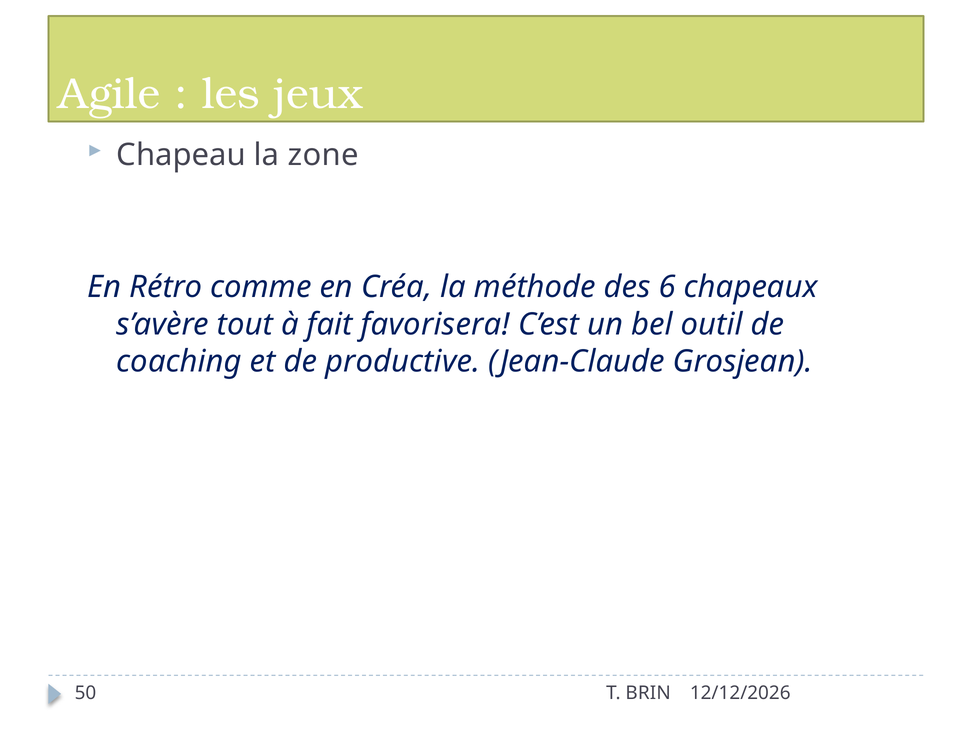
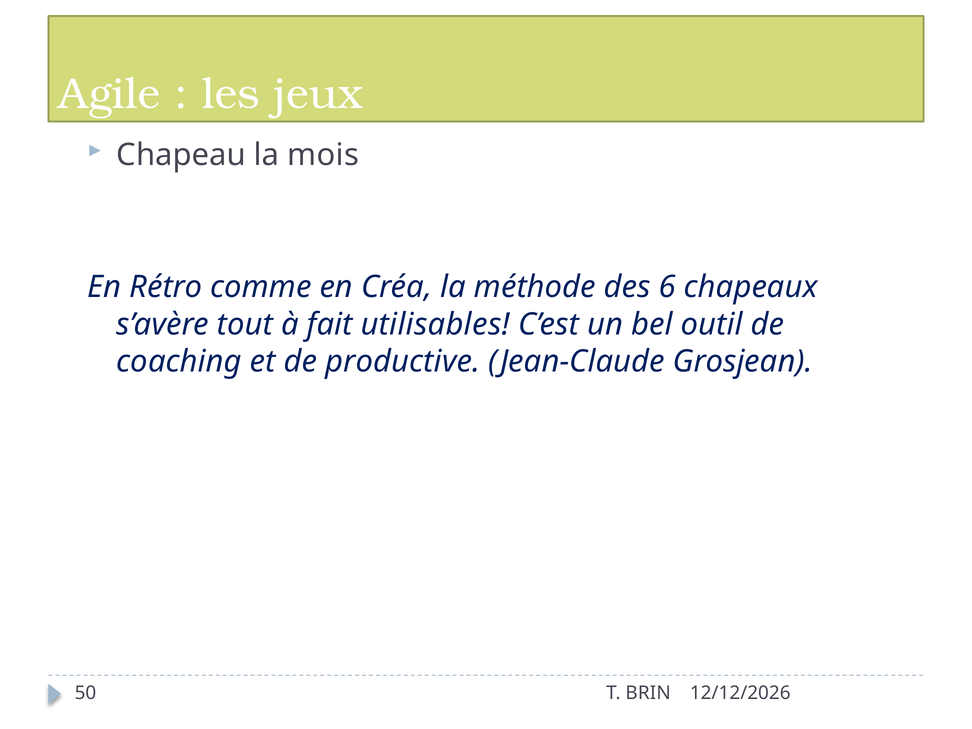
zone: zone -> mois
favorisera: favorisera -> utilisables
